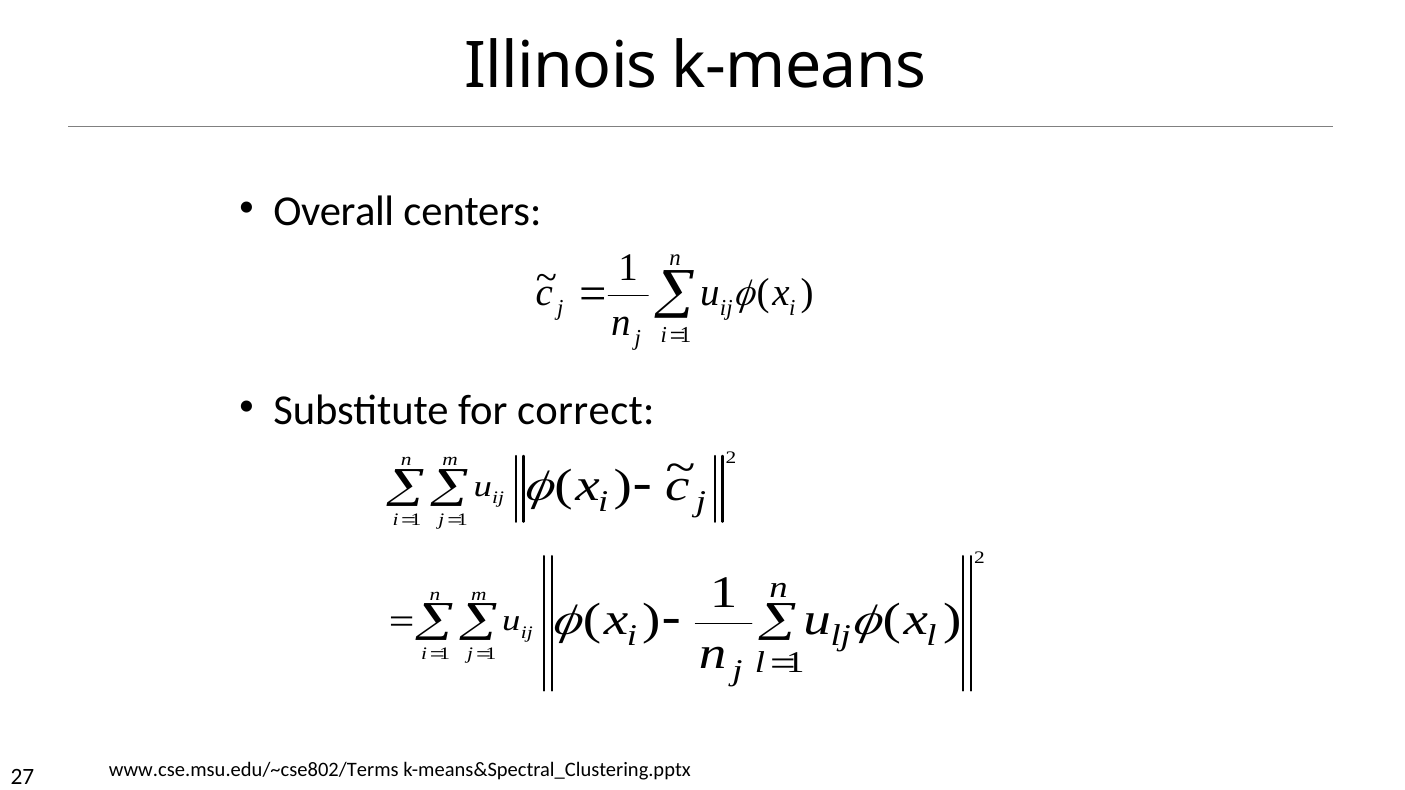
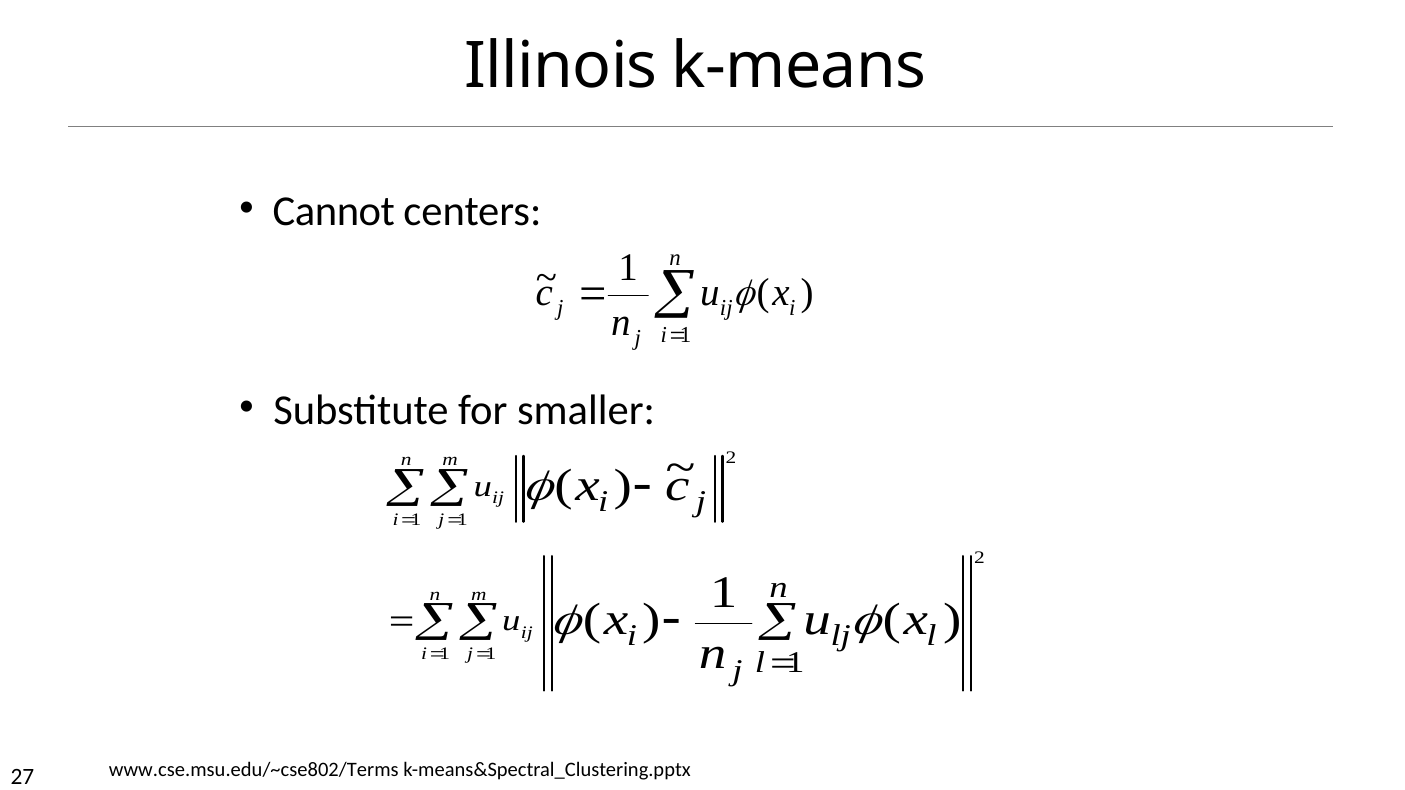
Overall: Overall -> Cannot
correct: correct -> smaller
